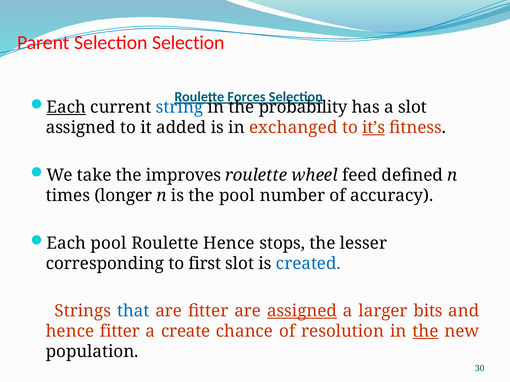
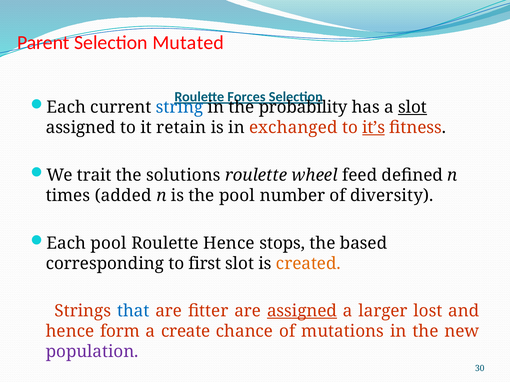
Selection Selection: Selection -> Mutated
Each at (66, 107) underline: present -> none
slot at (413, 107) underline: none -> present
added: added -> retain
take: take -> trait
improves: improves -> solutions
longer: longer -> added
accuracy: accuracy -> diversity
lesser: lesser -> based
created colour: blue -> orange
bits: bits -> lost
hence fitter: fitter -> form
resolution: resolution -> mutations
the at (426, 332) underline: present -> none
population colour: black -> purple
